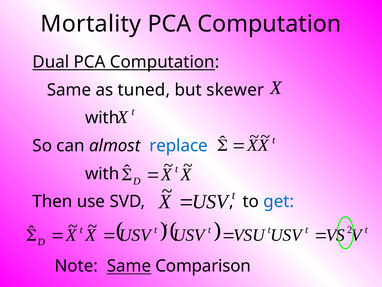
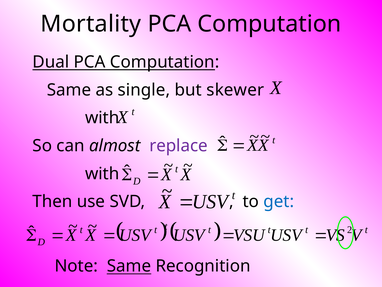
tuned: tuned -> single
replace colour: blue -> purple
Comparison: Comparison -> Recognition
